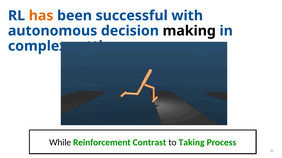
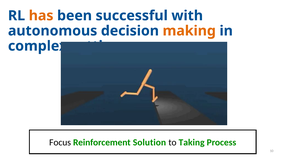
making colour: black -> orange
While: While -> Focus
Contrast: Contrast -> Solution
